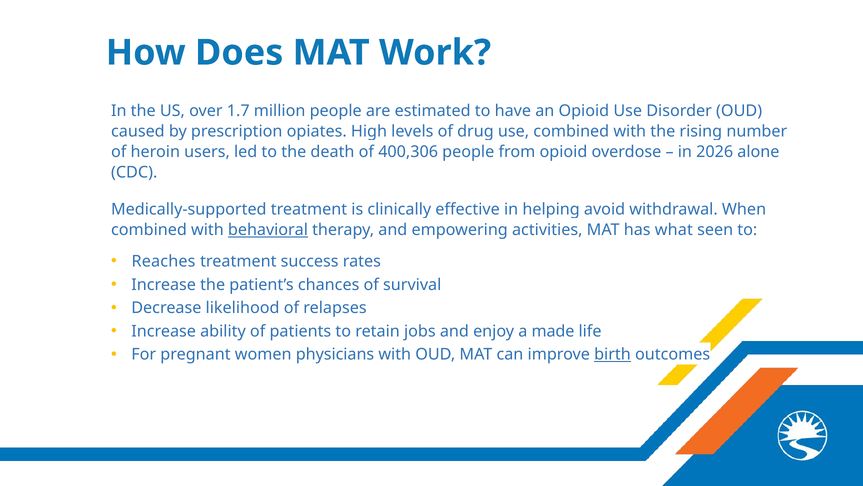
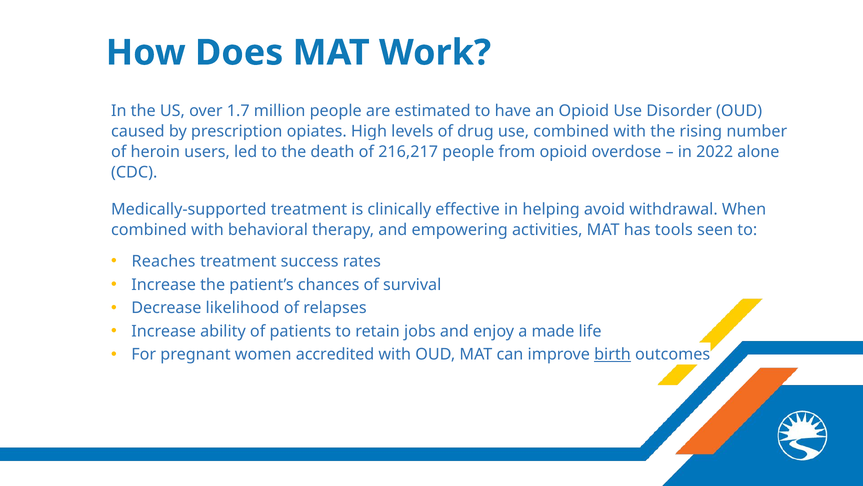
400,306: 400,306 -> 216,217
2026: 2026 -> 2022
behavioral underline: present -> none
what: what -> tools
physicians: physicians -> accredited
